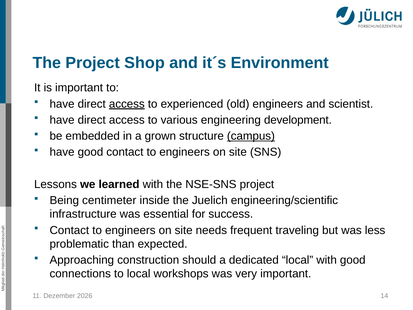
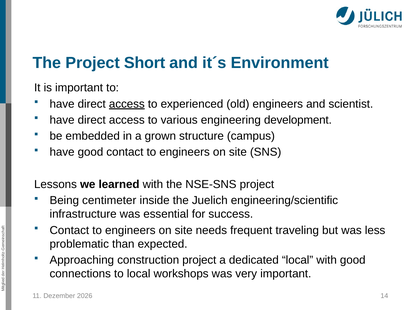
Shop: Shop -> Short
campus underline: present -> none
construction should: should -> project
